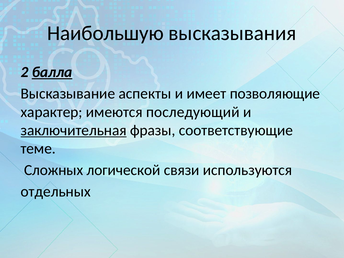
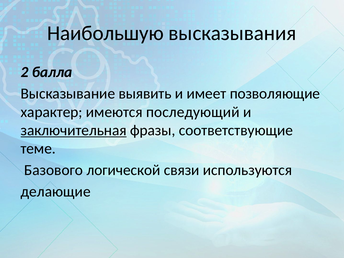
балла underline: present -> none
аспекты: аспекты -> выявить
Сложных: Сложных -> Базового
отдельных: отдельных -> делающие
